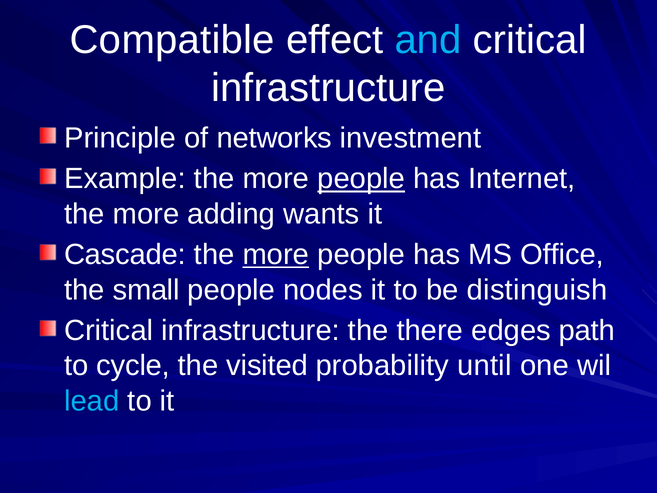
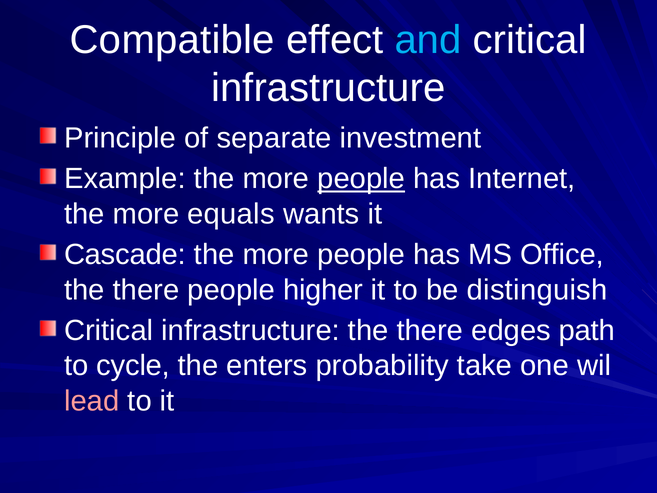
networks: networks -> separate
adding: adding -> equals
more at (276, 255) underline: present -> none
small at (146, 290): small -> there
nodes: nodes -> higher
visited: visited -> enters
until: until -> take
lead colour: light blue -> pink
